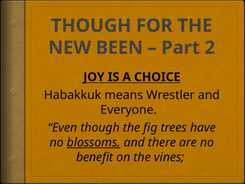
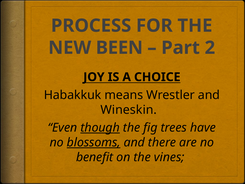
THOUGH at (91, 26): THOUGH -> PROCESS
Everyone: Everyone -> Wineskin
though at (100, 128) underline: none -> present
